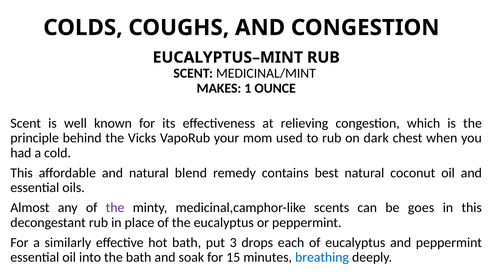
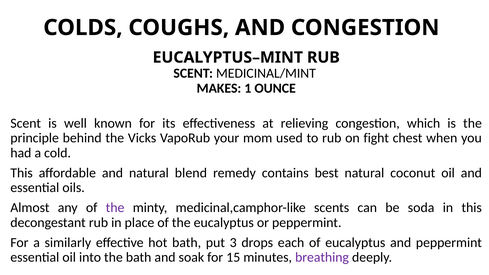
dark: dark -> fight
goes: goes -> soda
breathing colour: blue -> purple
